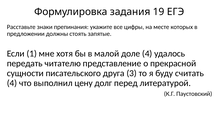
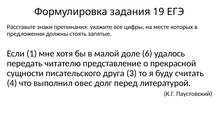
доле 4: 4 -> 6
цену: цену -> овес
